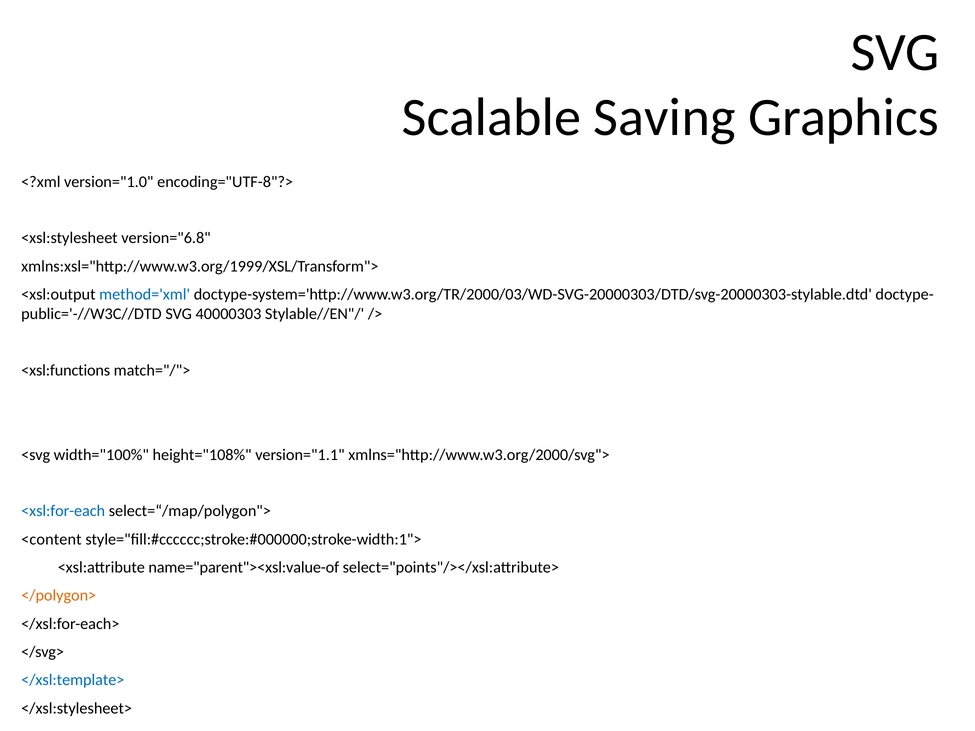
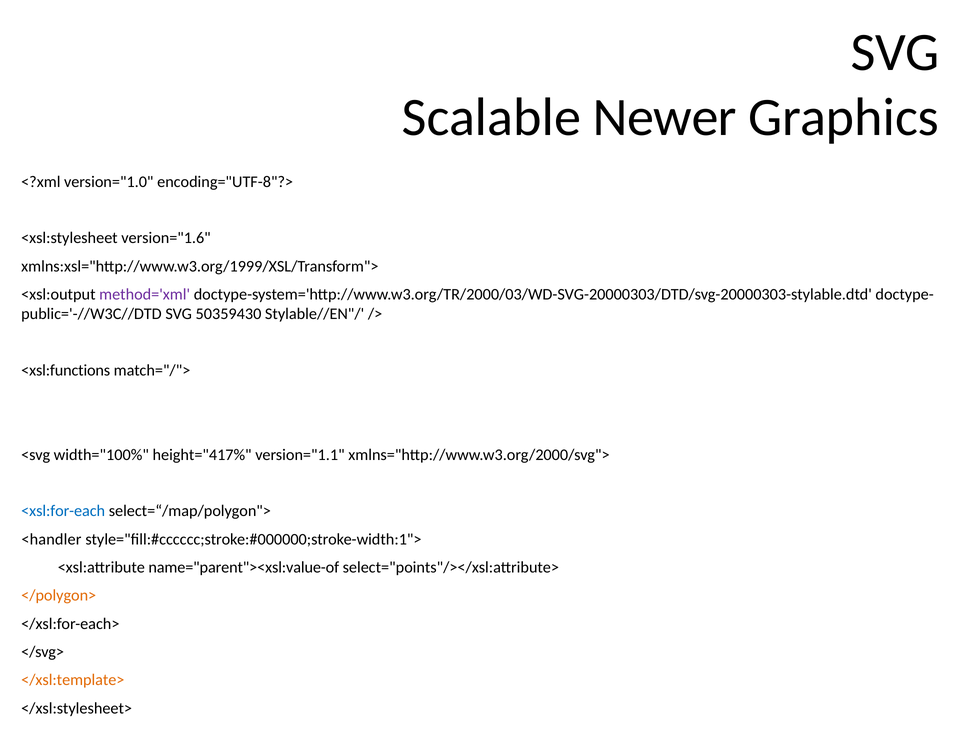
Saving: Saving -> Newer
version="6.8: version="6.8 -> version="1.6
method='xml colour: blue -> purple
40000303: 40000303 -> 50359430
height="108%: height="108% -> height="417%
<content: <content -> <handler
</xsl:template> colour: blue -> orange
